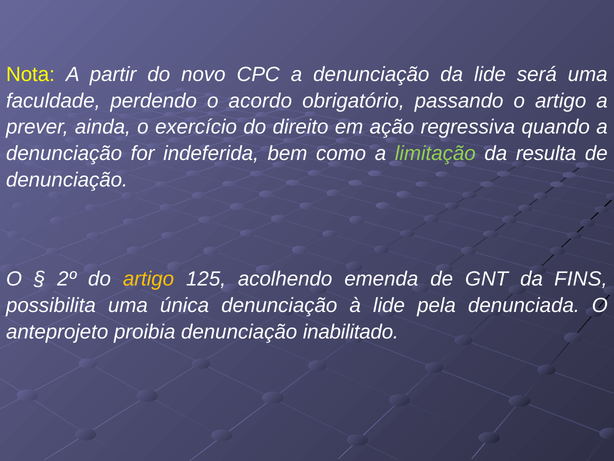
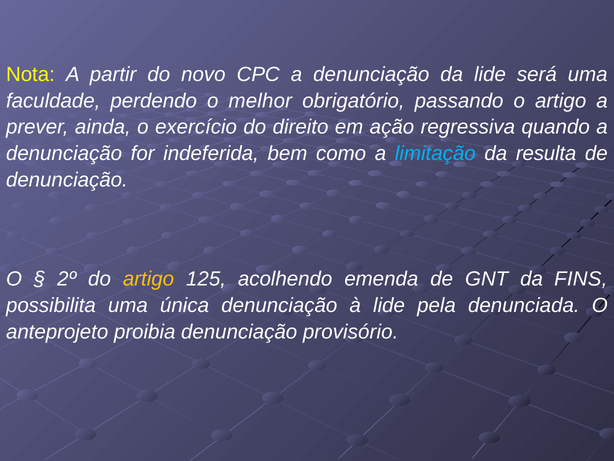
acordo: acordo -> melhor
limitação colour: light green -> light blue
inabilitado: inabilitado -> provisório
